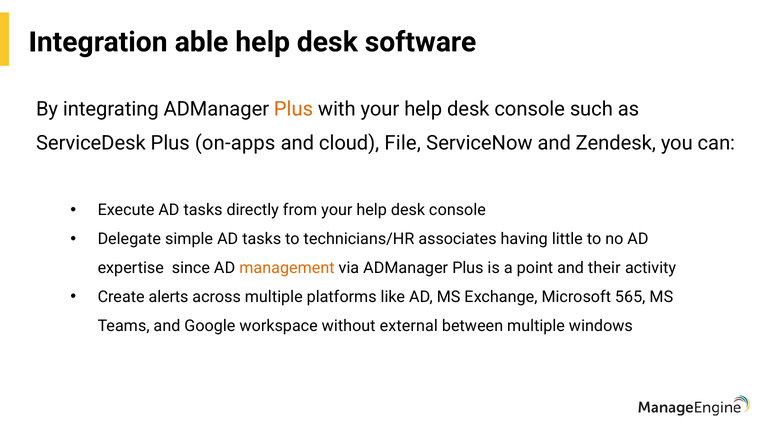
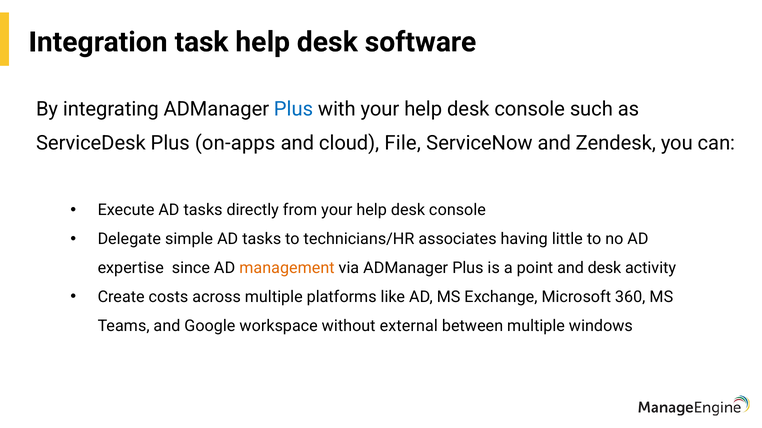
able: able -> task
Plus at (293, 109) colour: orange -> blue
and their: their -> desk
alerts: alerts -> costs
565: 565 -> 360
